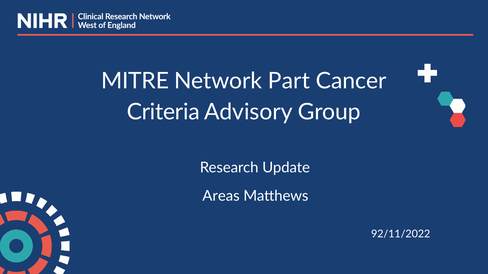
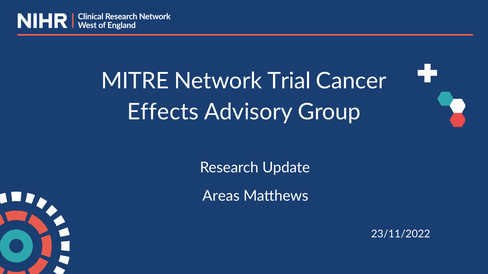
Part: Part -> Trial
Criteria: Criteria -> Effects
92/11/2022: 92/11/2022 -> 23/11/2022
